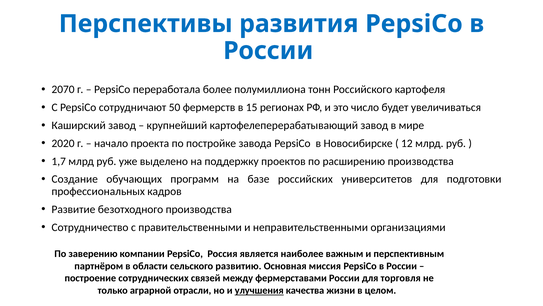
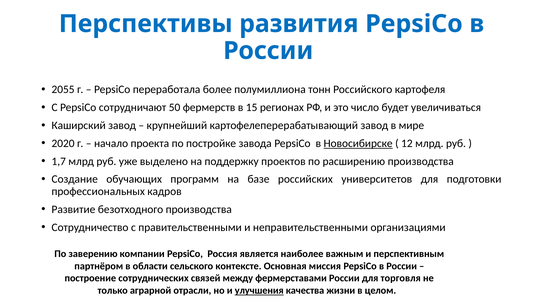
2070: 2070 -> 2055
Новосибирске underline: none -> present
развитию: развитию -> контексте
